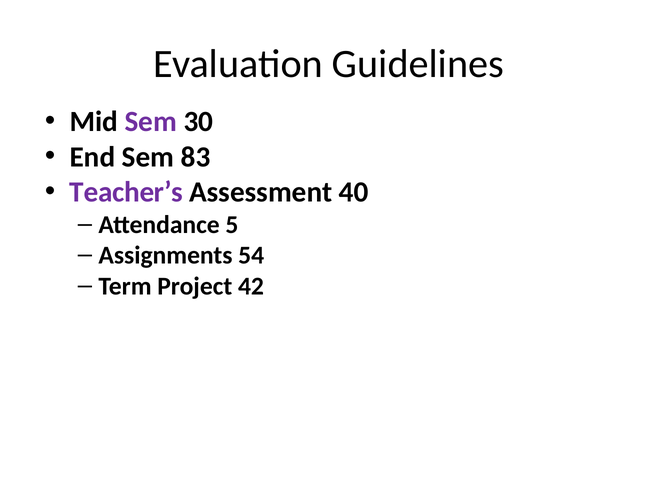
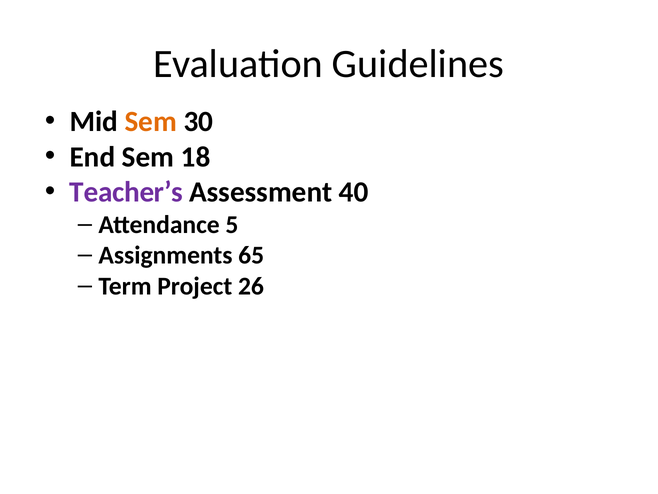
Sem at (151, 122) colour: purple -> orange
83: 83 -> 18
54: 54 -> 65
42: 42 -> 26
